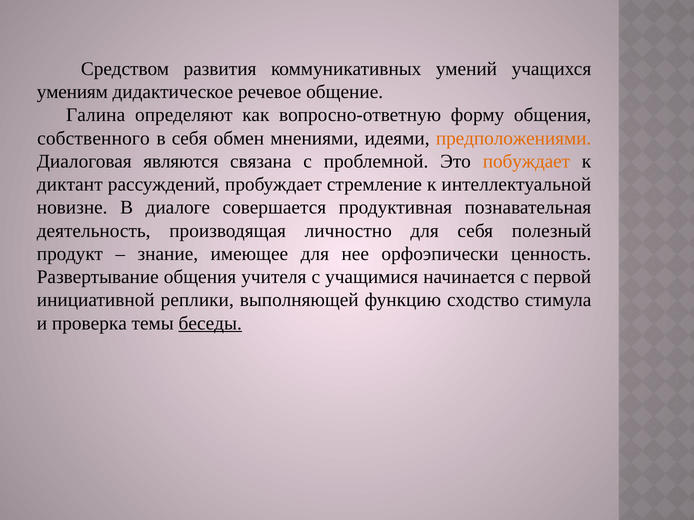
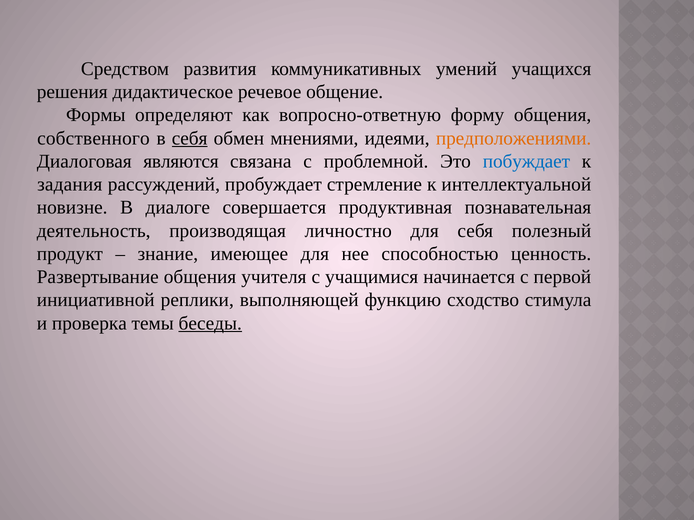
умениям: умениям -> решения
Галина: Галина -> Формы
себя at (190, 138) underline: none -> present
побуждает colour: orange -> blue
диктант: диктант -> задания
орфоэпически: орфоэпически -> способностью
